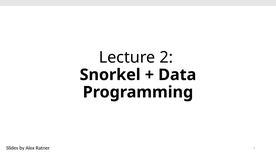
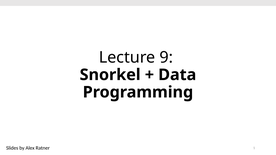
2: 2 -> 9
